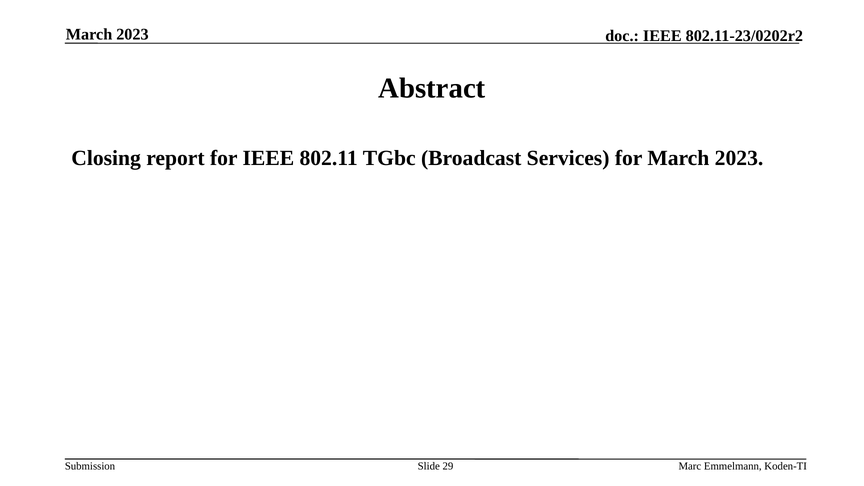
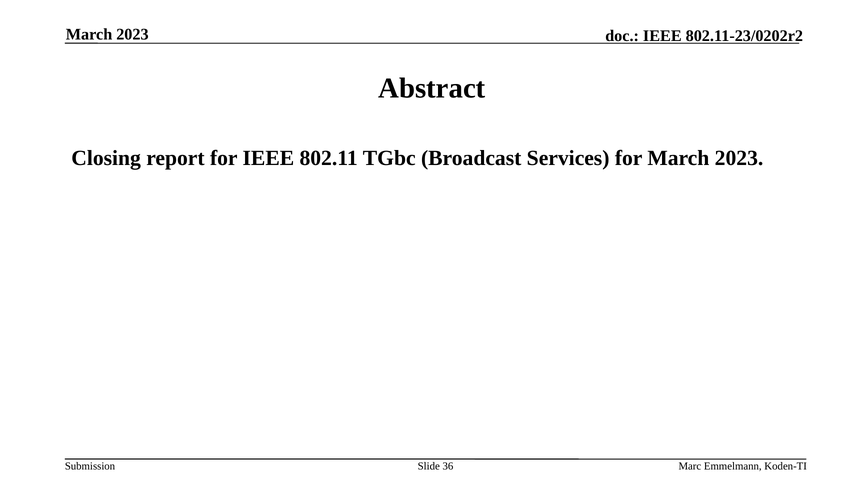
29: 29 -> 36
